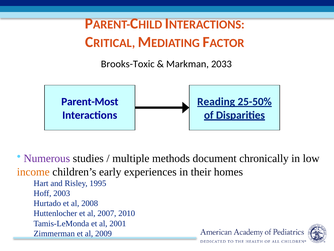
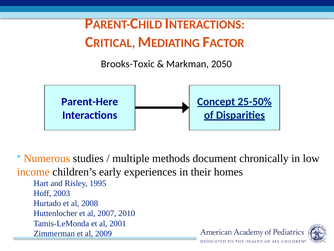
2033: 2033 -> 2050
Parent-Most: Parent-Most -> Parent-Here
Reading: Reading -> Concept
Numerous colour: purple -> orange
